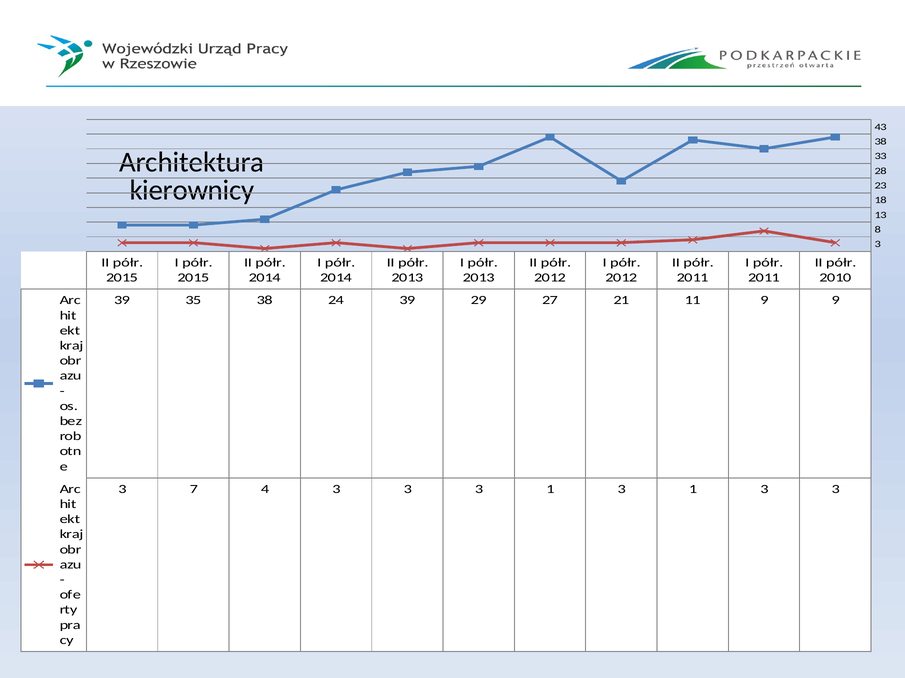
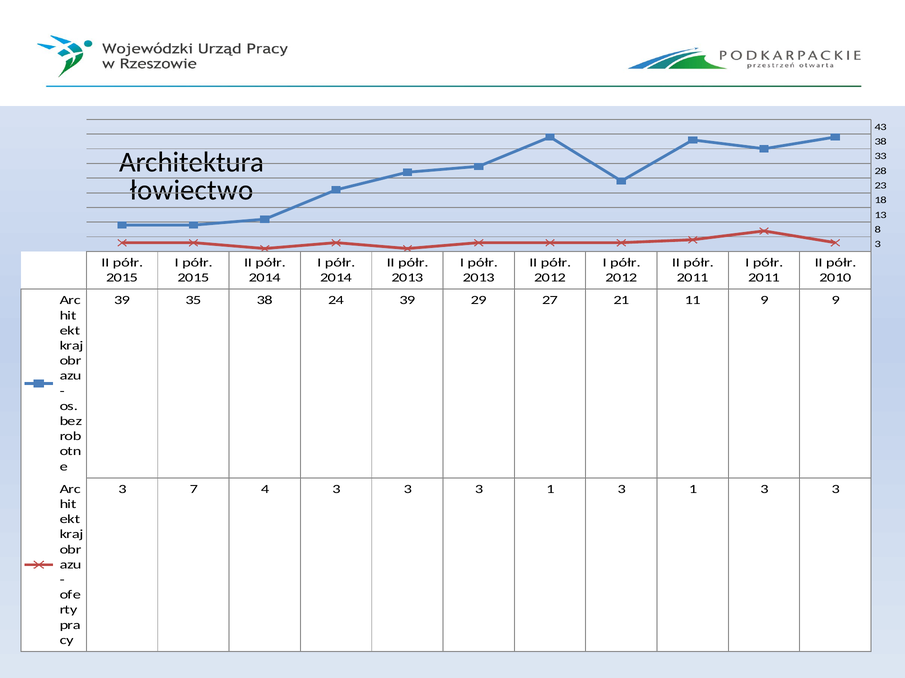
kierownicy: kierownicy -> łowiectwo
